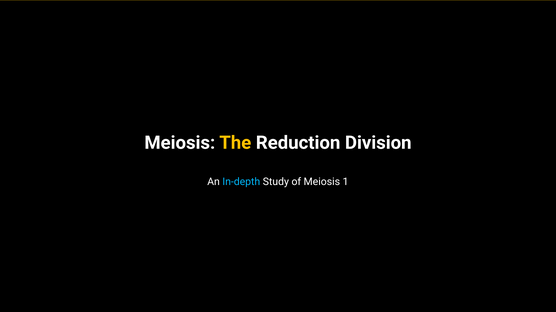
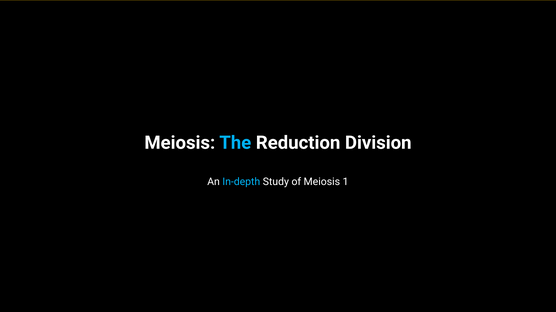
The colour: yellow -> light blue
